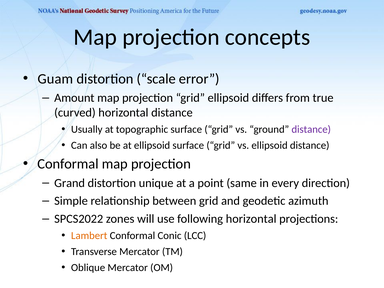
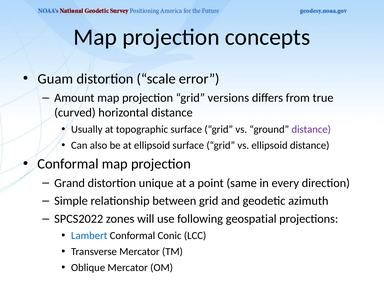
grid ellipsoid: ellipsoid -> versions
following horizontal: horizontal -> geospatial
Lambert colour: orange -> blue
